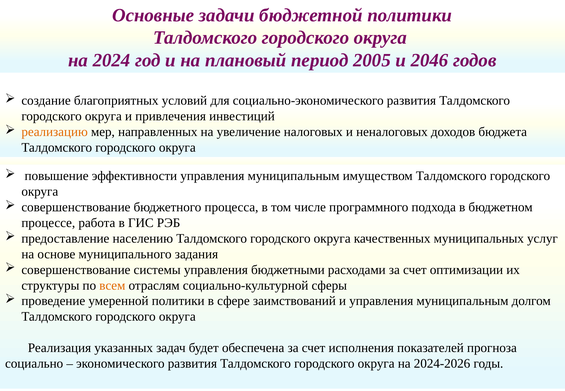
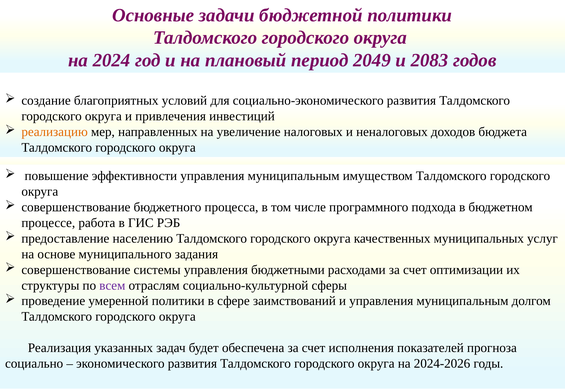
2005: 2005 -> 2049
2046: 2046 -> 2083
всем colour: orange -> purple
